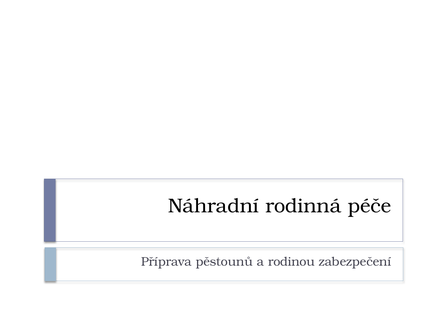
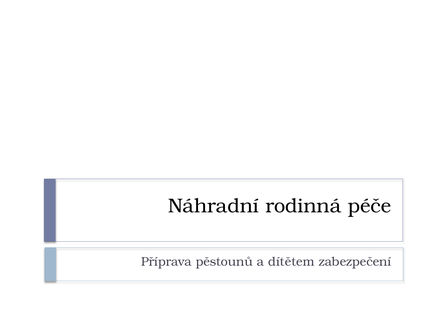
rodinou: rodinou -> dítětem
